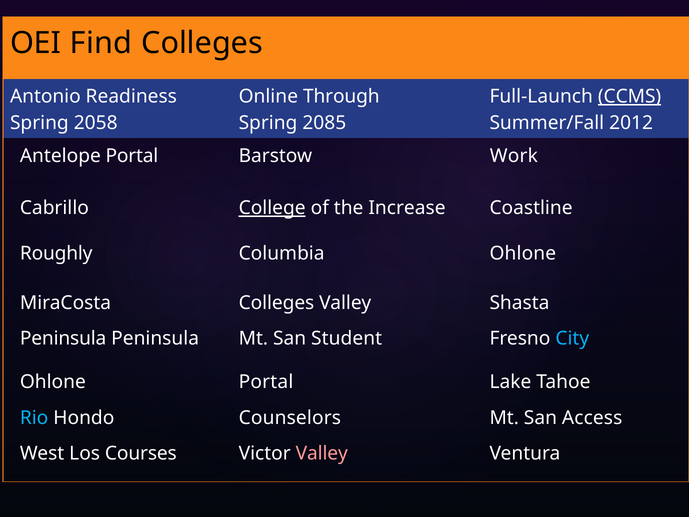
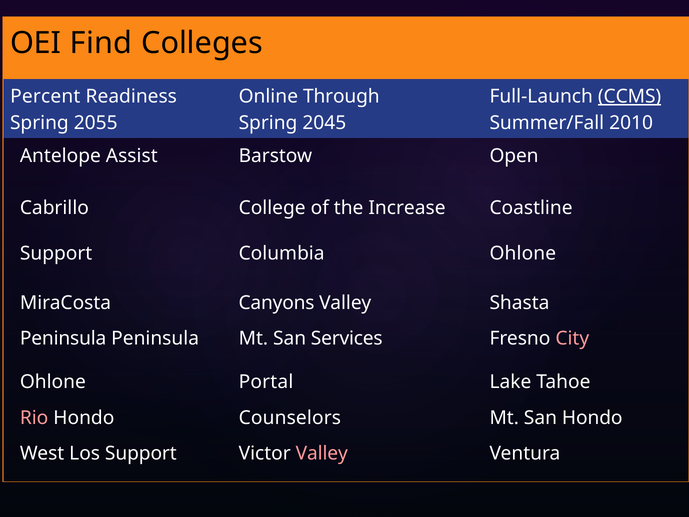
Antonio: Antonio -> Percent
2058: 2058 -> 2055
2085: 2085 -> 2045
2012: 2012 -> 2010
Antelope Portal: Portal -> Assist
Work: Work -> Open
College underline: present -> none
Roughly at (56, 253): Roughly -> Support
MiraCosta Colleges: Colleges -> Canyons
Student: Student -> Services
City colour: light blue -> pink
Rio colour: light blue -> pink
San Access: Access -> Hondo
Los Courses: Courses -> Support
